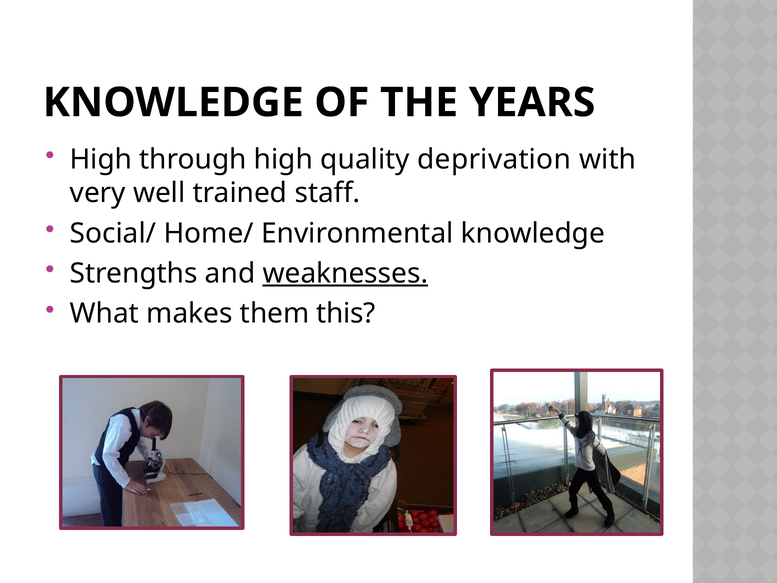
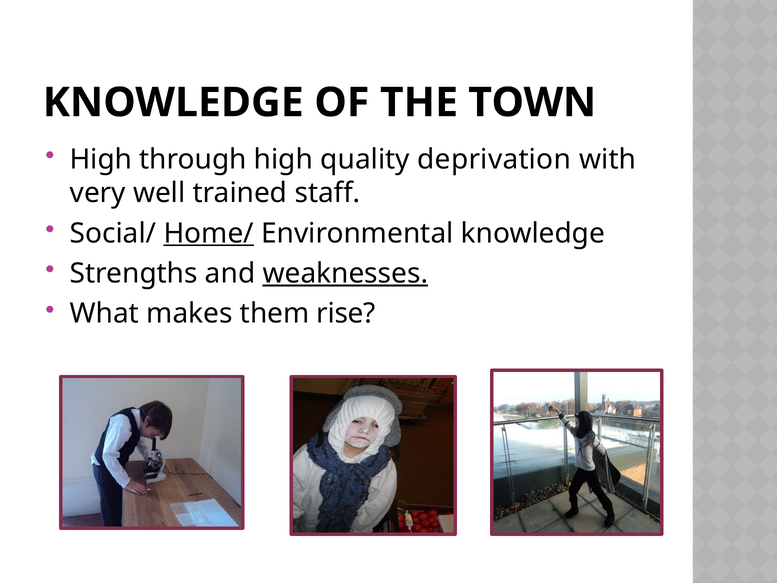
YEARS: YEARS -> TOWN
Home/ underline: none -> present
this: this -> rise
